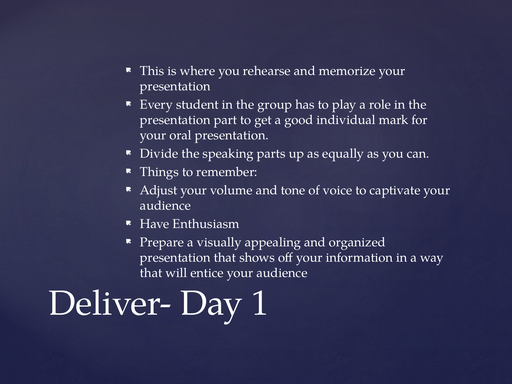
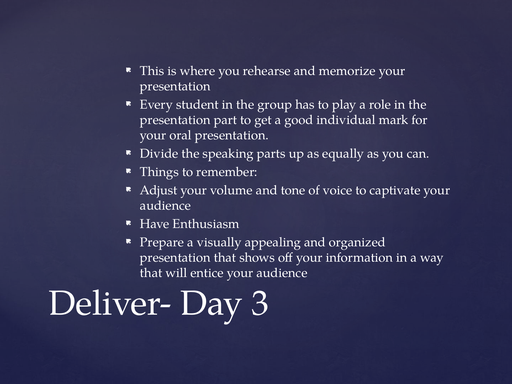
1: 1 -> 3
